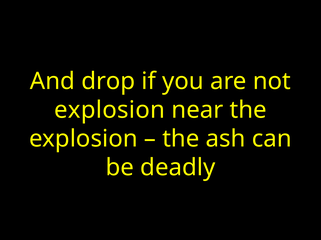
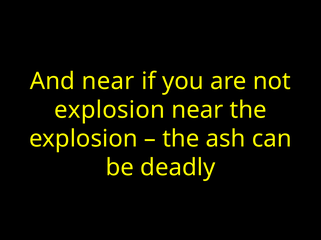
And drop: drop -> near
